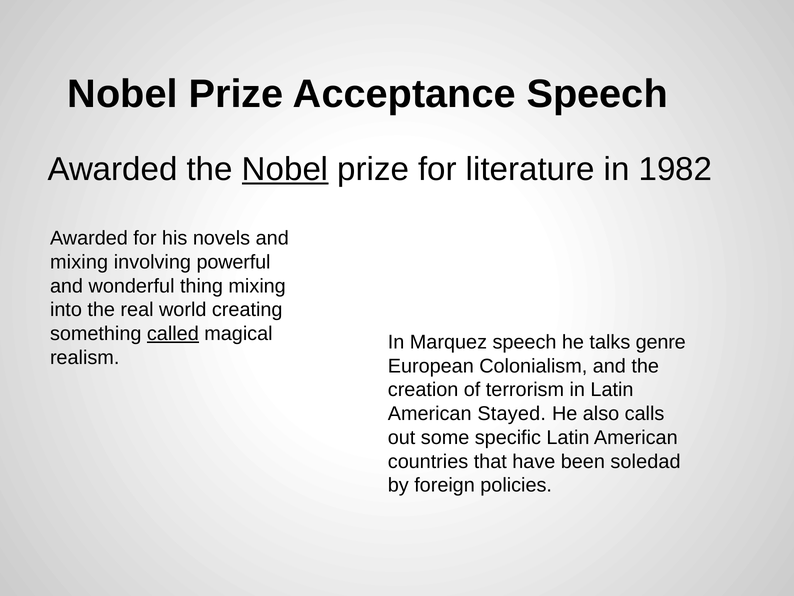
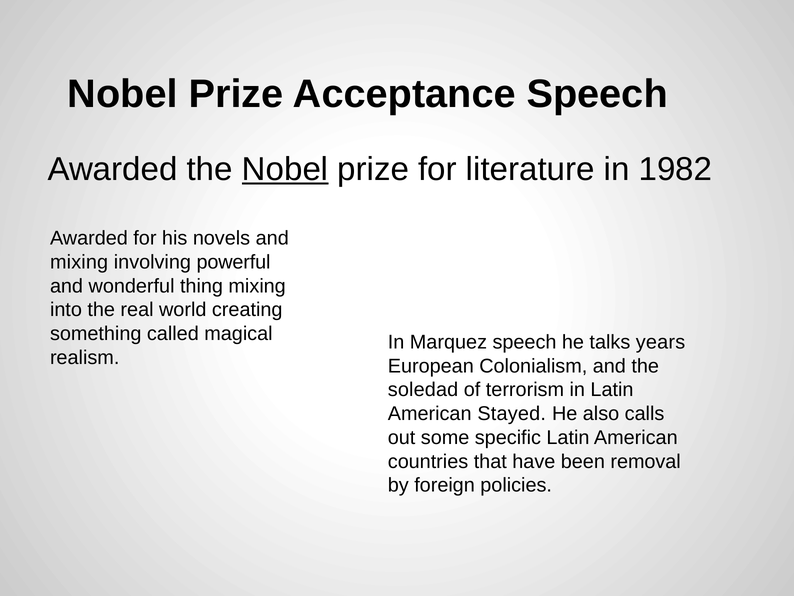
called underline: present -> none
genre: genre -> years
creation: creation -> soledad
soledad: soledad -> removal
